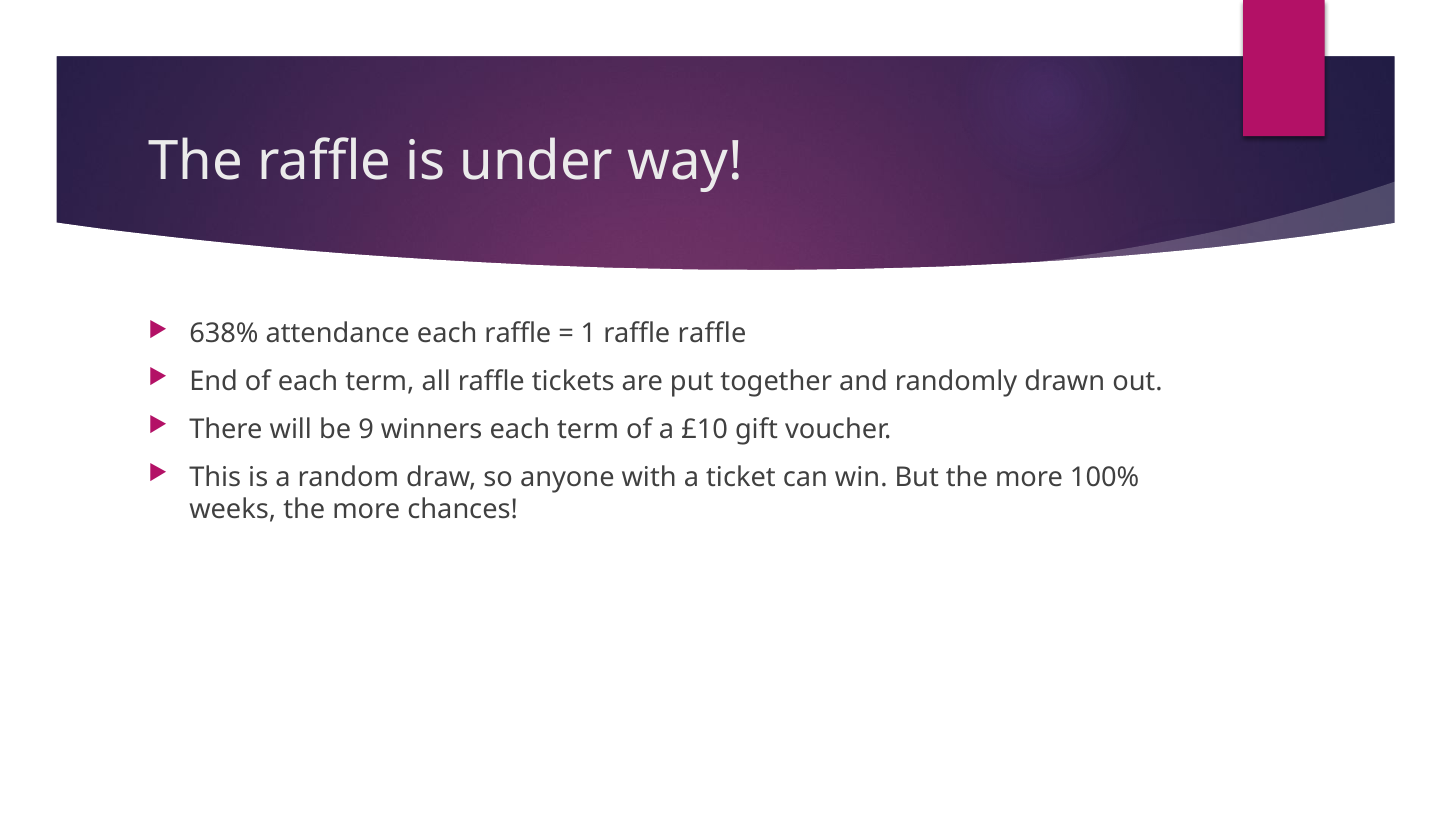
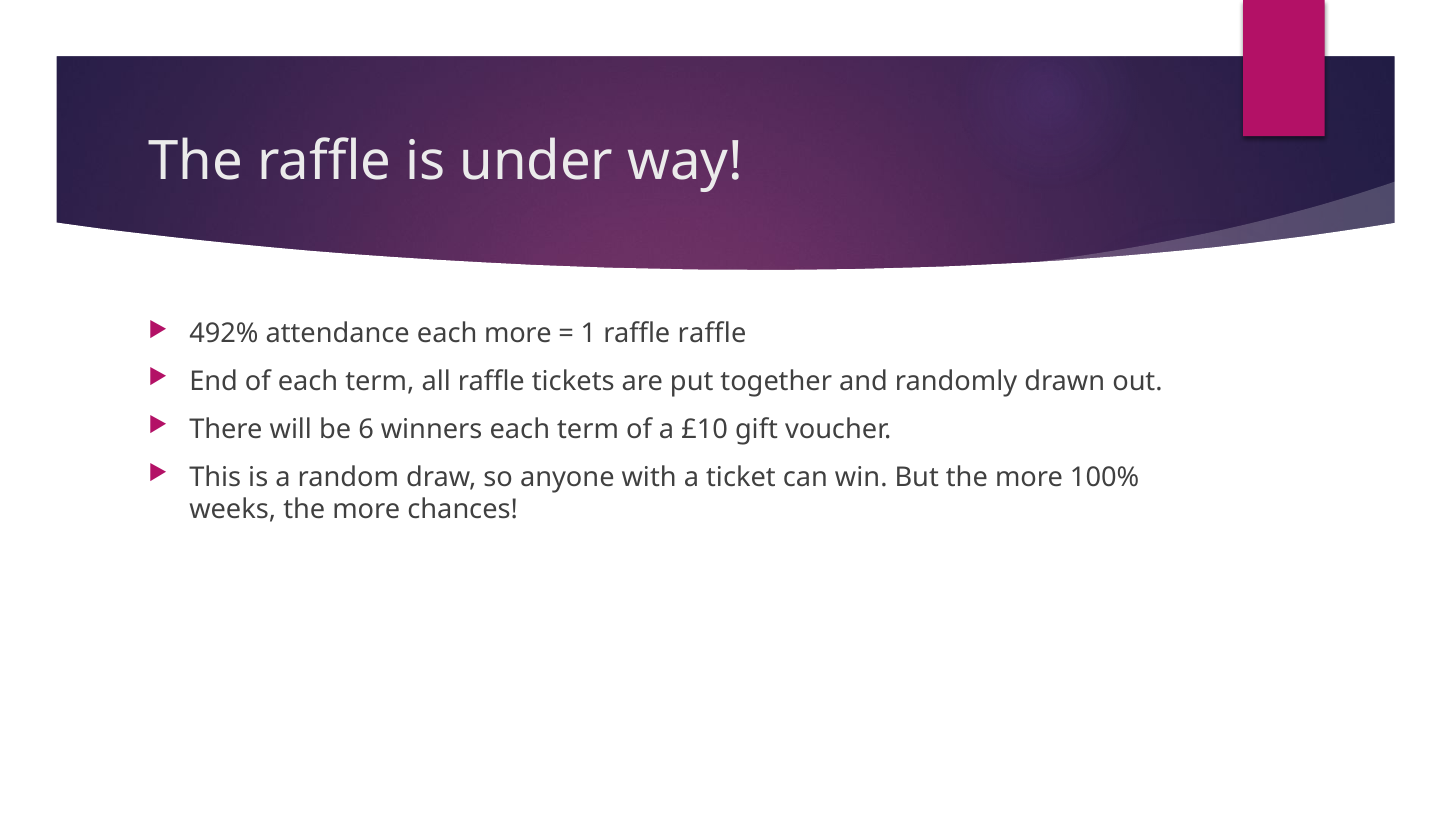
638%: 638% -> 492%
each raffle: raffle -> more
9: 9 -> 6
